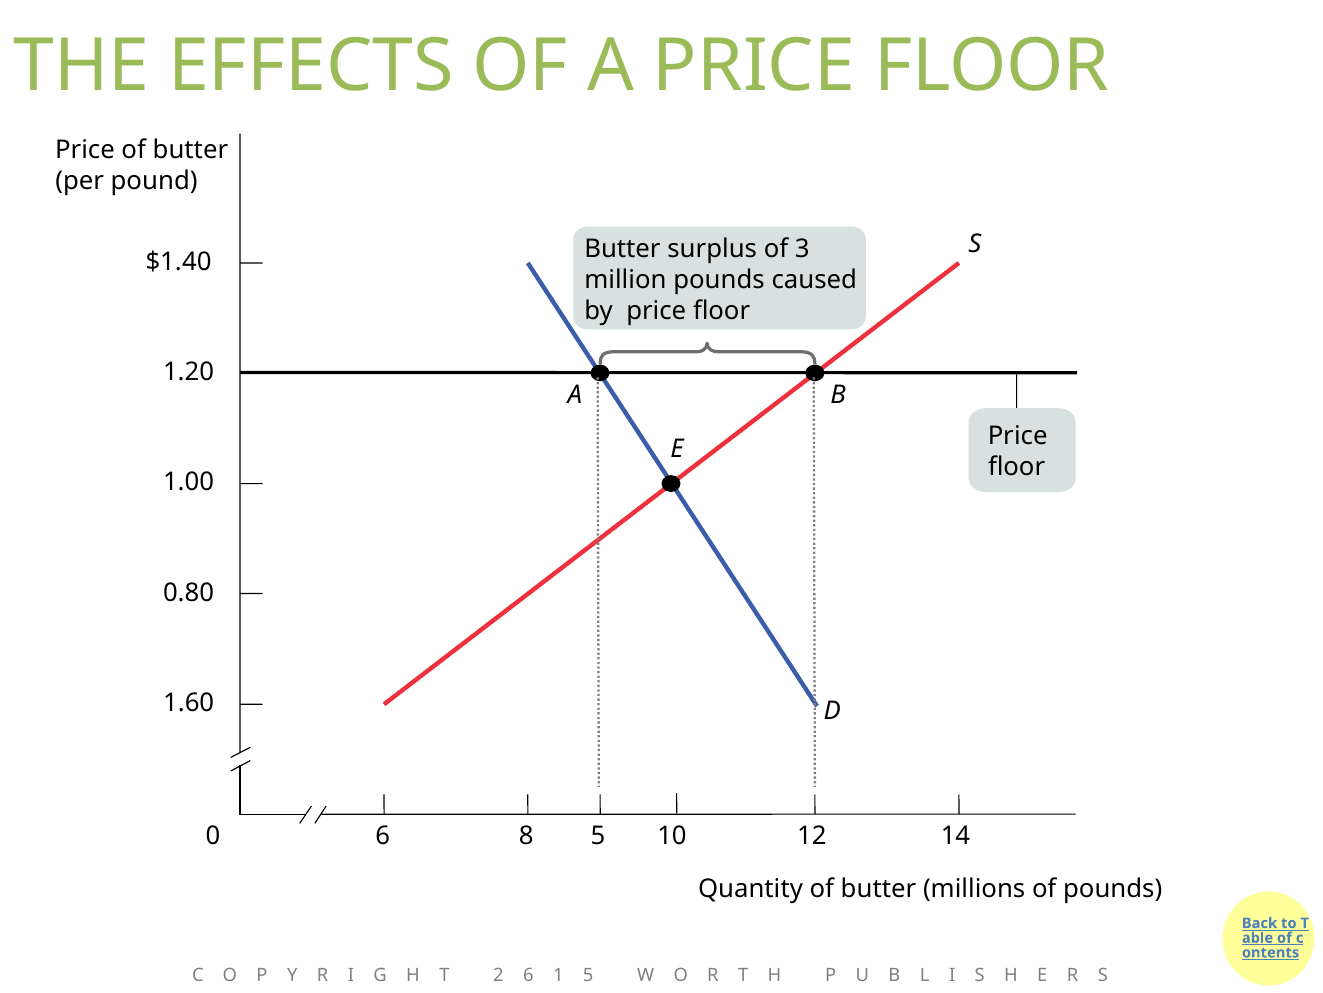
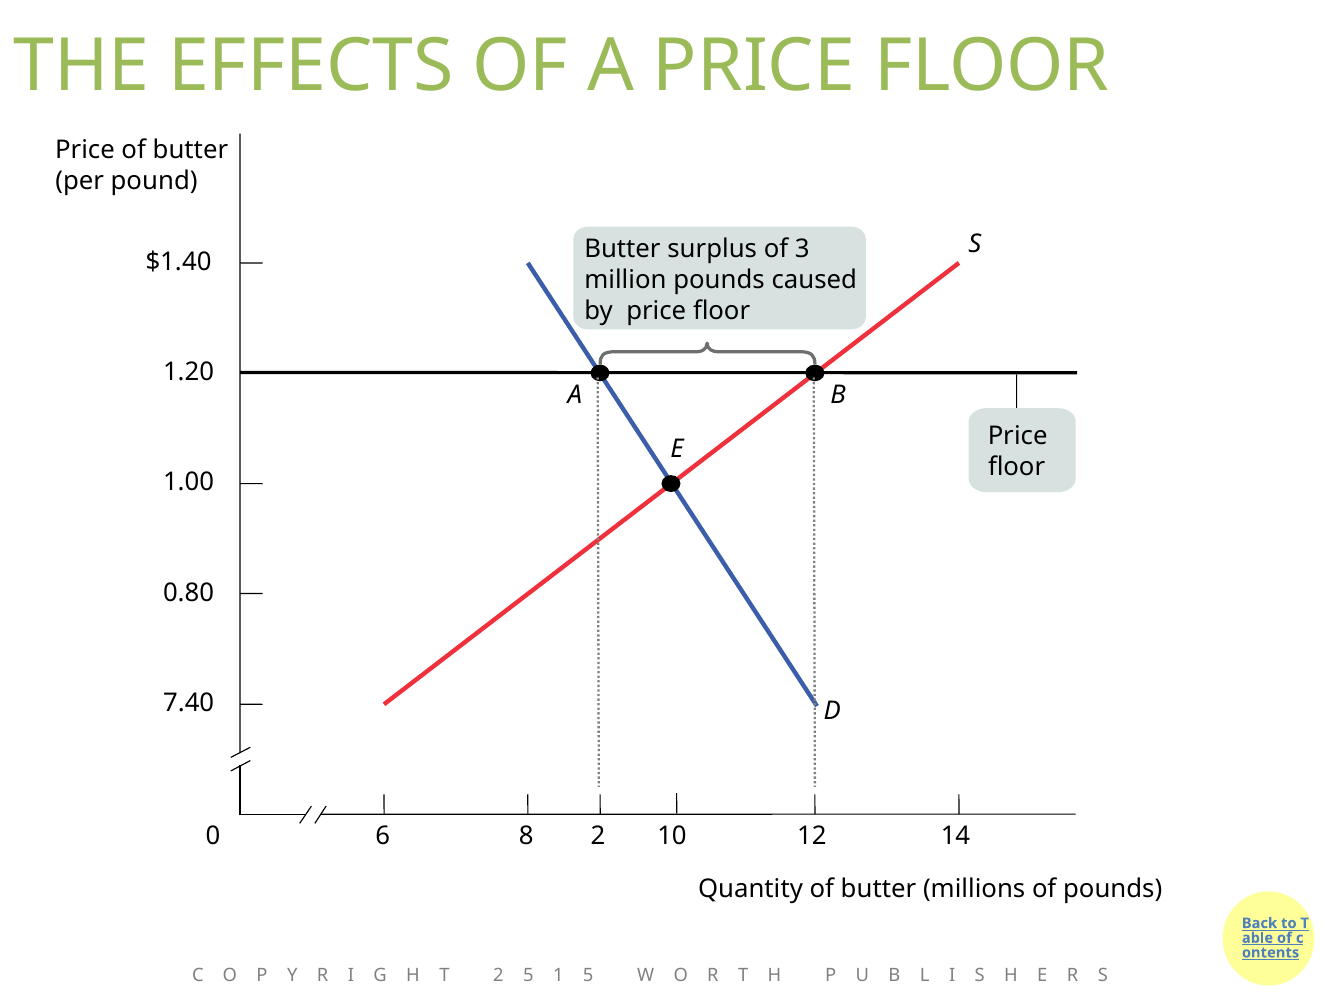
1.60: 1.60 -> 7.40
8 5: 5 -> 2
6 at (528, 974): 6 -> 5
